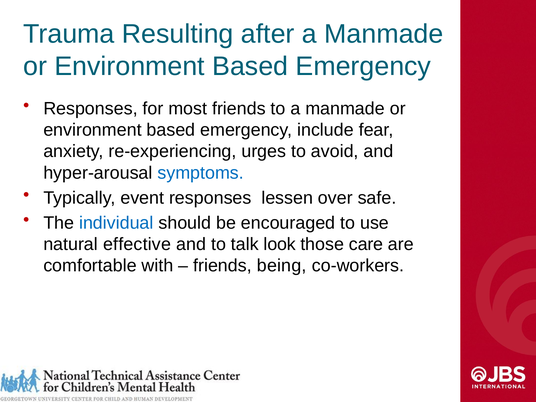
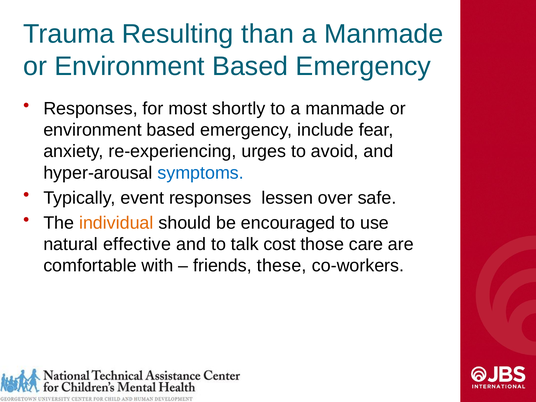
after: after -> than
most friends: friends -> shortly
individual colour: blue -> orange
look: look -> cost
being: being -> these
